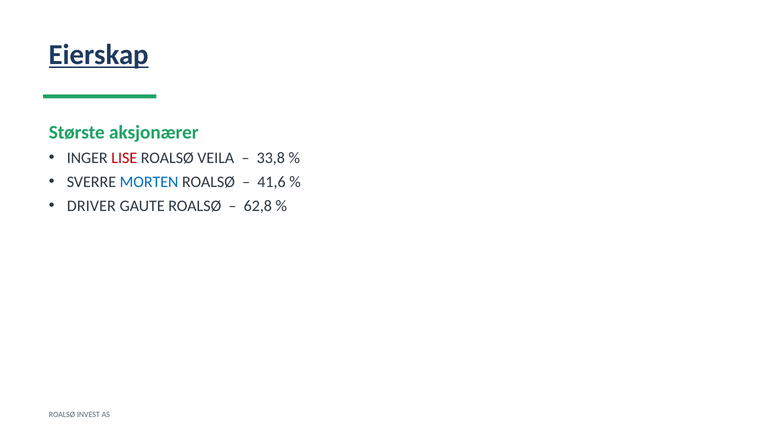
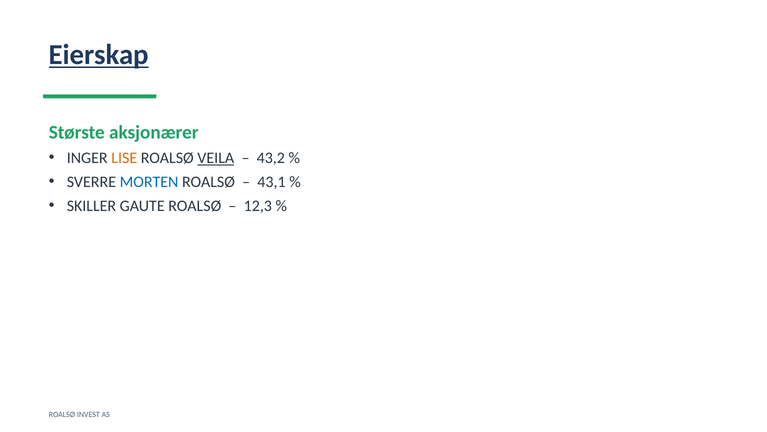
LISE colour: red -> orange
VEILA underline: none -> present
33,8: 33,8 -> 43,2
41,6: 41,6 -> 43,1
DRIVER: DRIVER -> SKILLER
62,8: 62,8 -> 12,3
